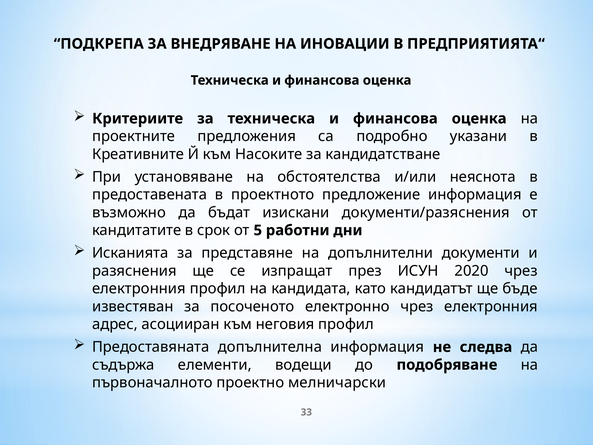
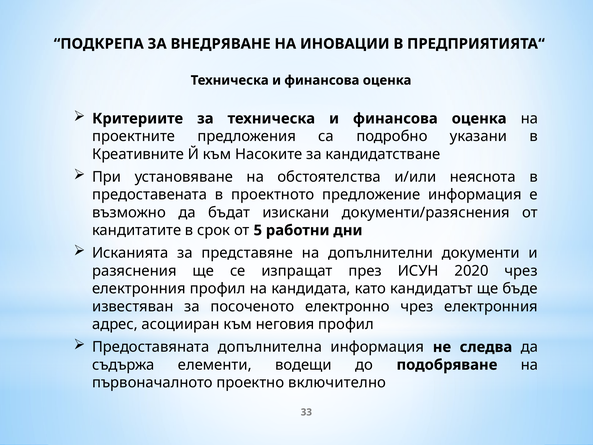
мелничарски: мелничарски -> включително
